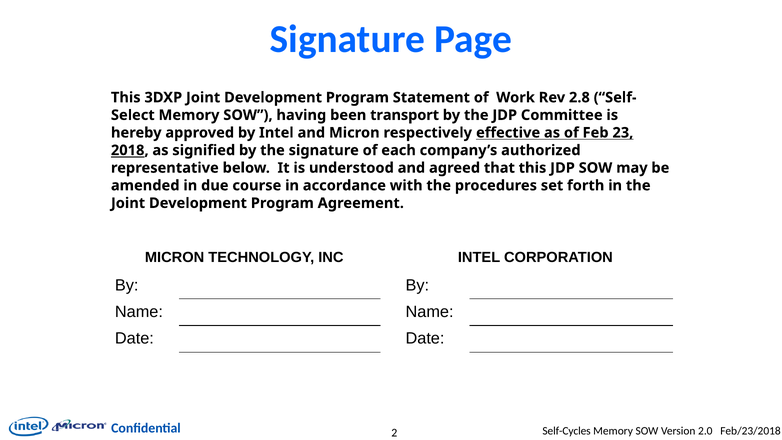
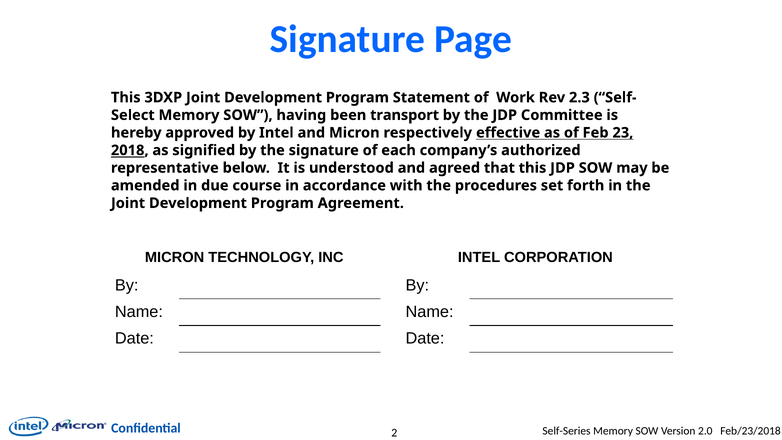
2.8: 2.8 -> 2.3
Self-Cycles: Self-Cycles -> Self-Series
